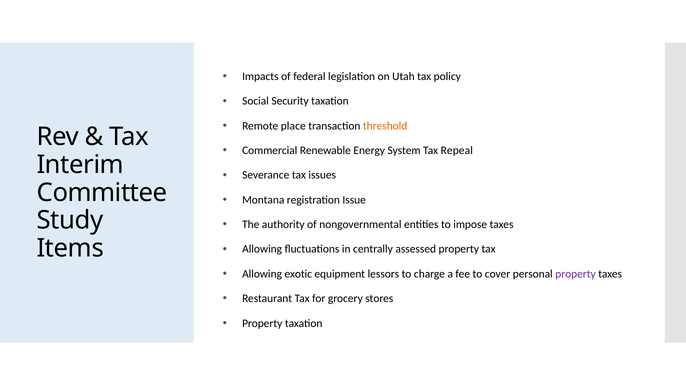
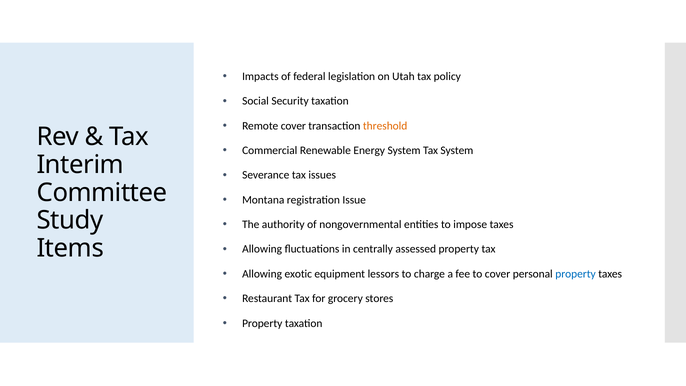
Remote place: place -> cover
Tax Repeal: Repeal -> System
property at (576, 274) colour: purple -> blue
